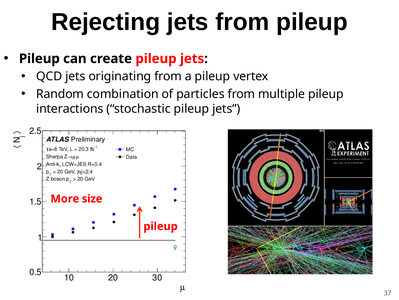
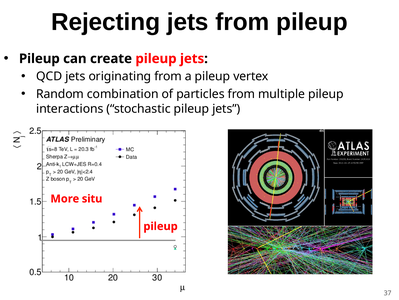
size: size -> situ
